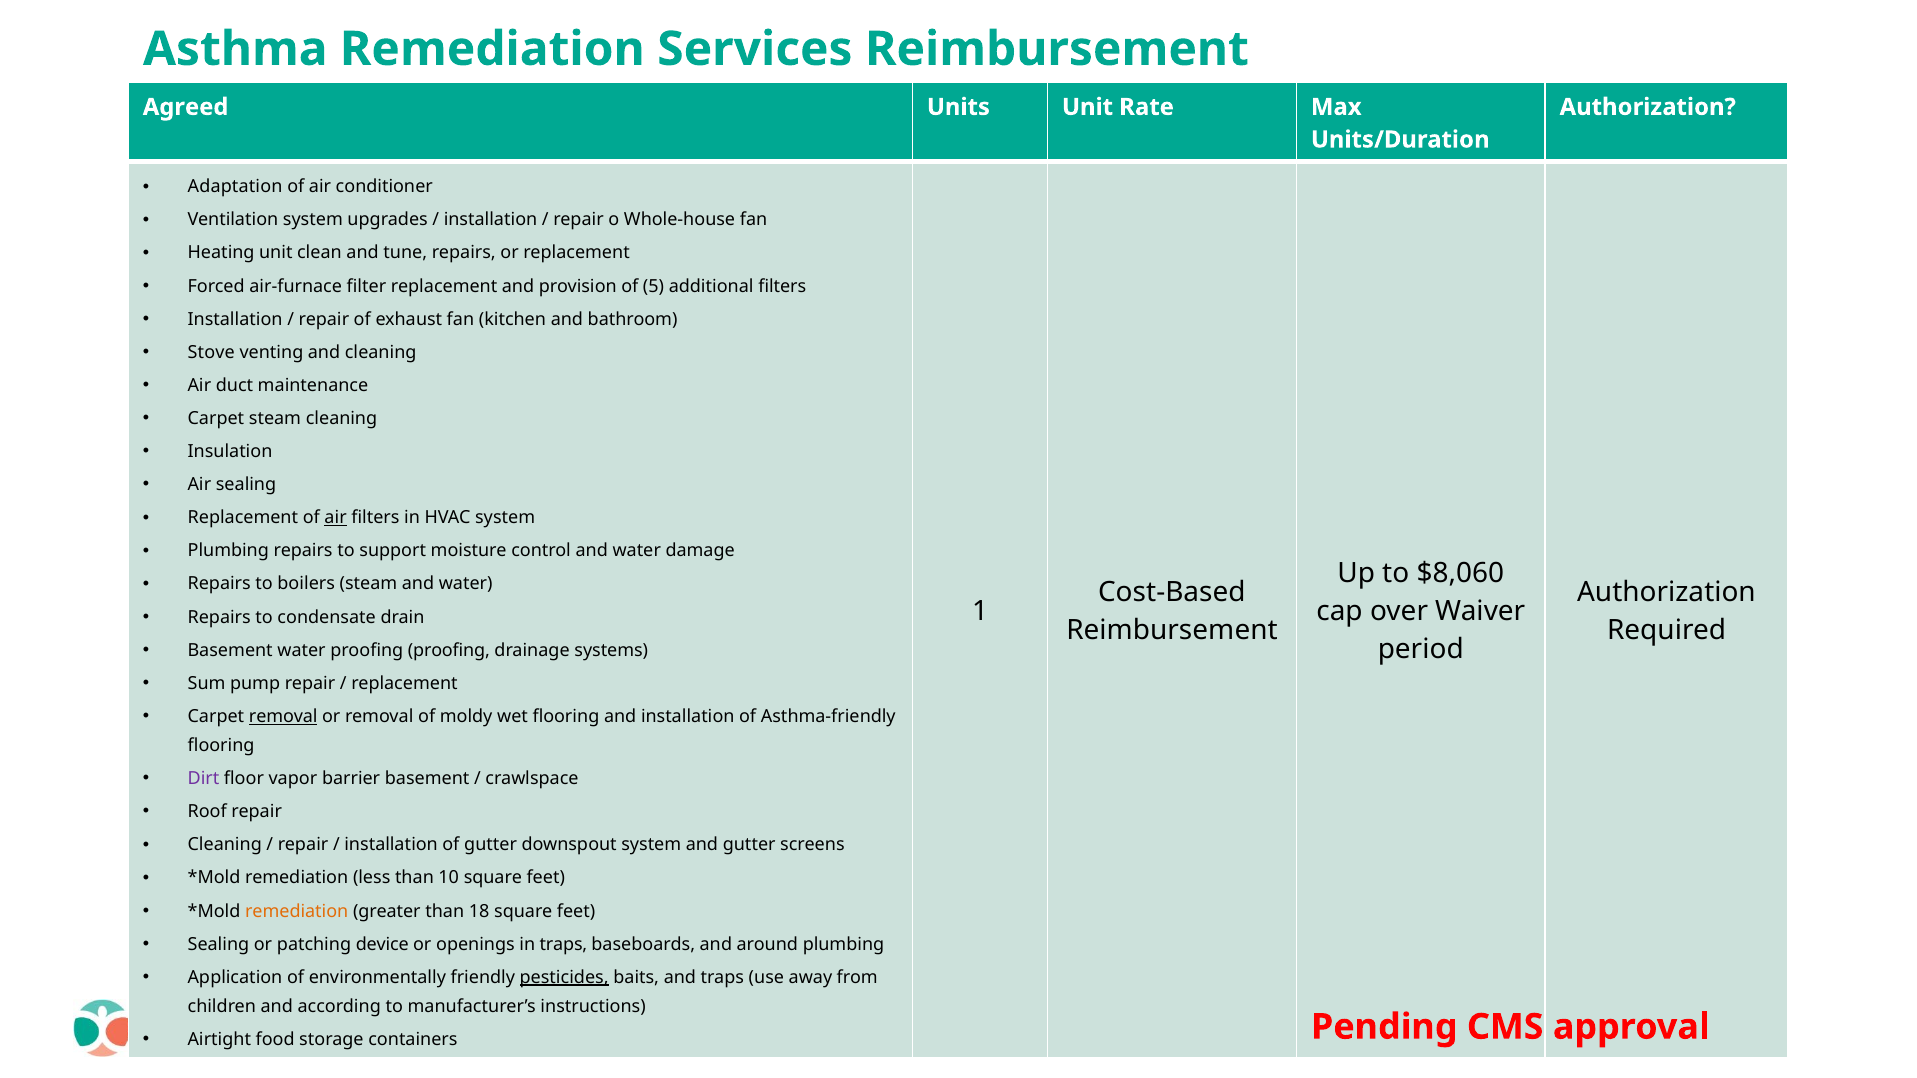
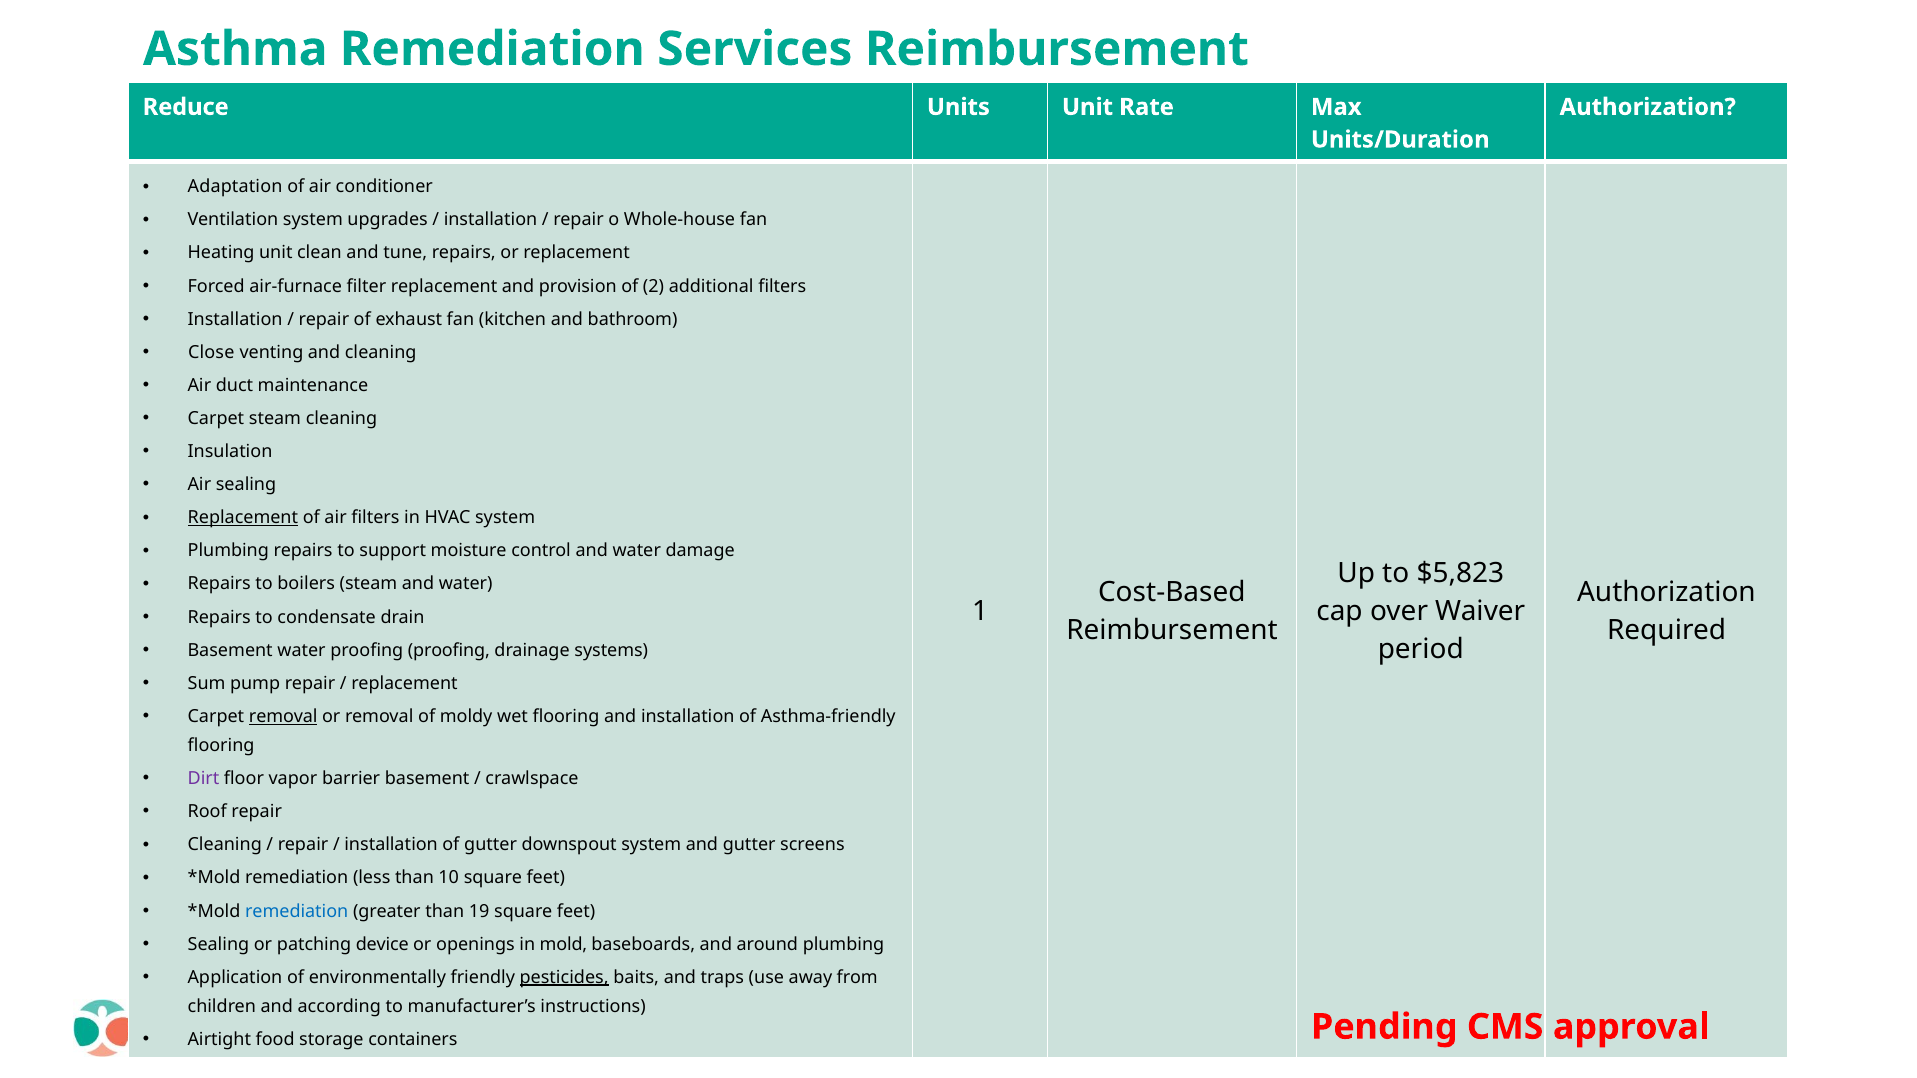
Agreed: Agreed -> Reduce
5: 5 -> 2
Stove: Stove -> Close
Replacement at (243, 518) underline: none -> present
air at (336, 518) underline: present -> none
$8,060: $8,060 -> $5,823
remediation at (297, 911) colour: orange -> blue
18: 18 -> 19
in traps: traps -> mold
